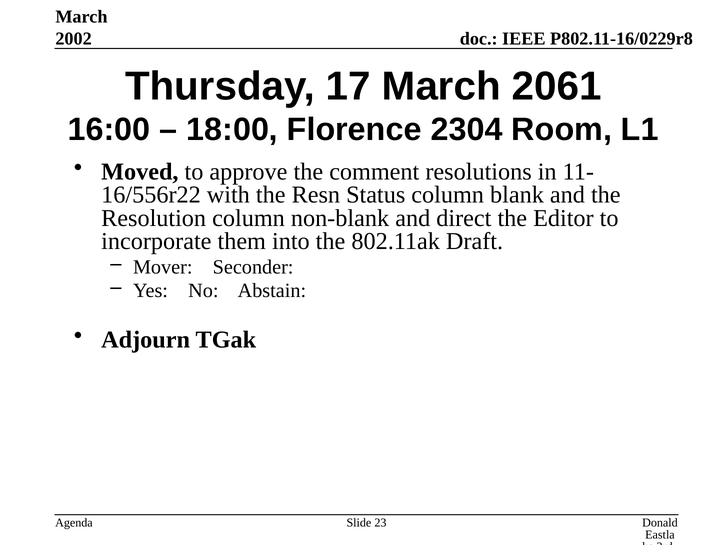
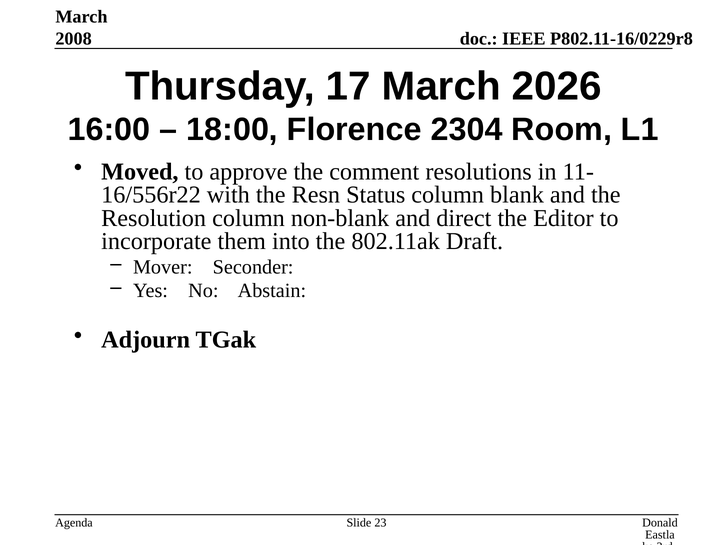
2002: 2002 -> 2008
2061: 2061 -> 2026
